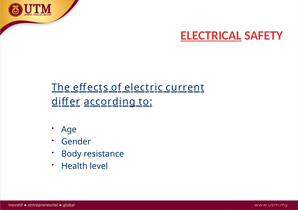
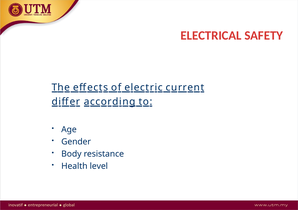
ELECTRICAL underline: present -> none
